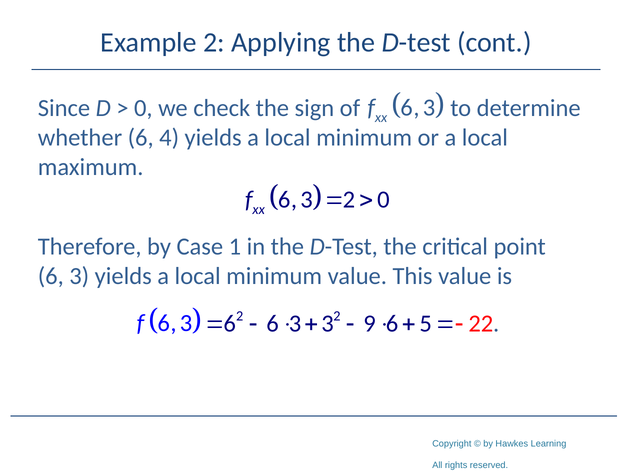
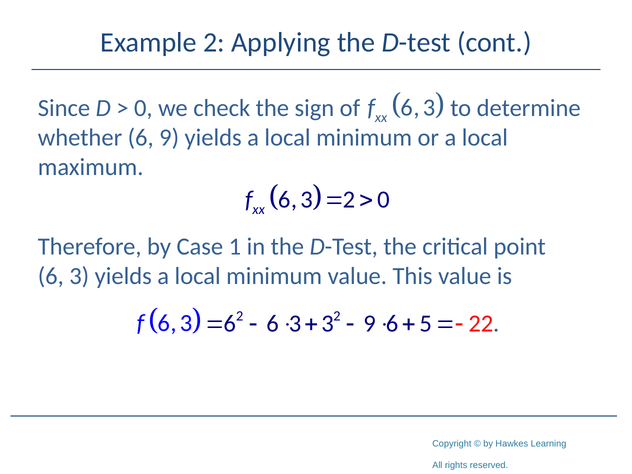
6 4: 4 -> 9
